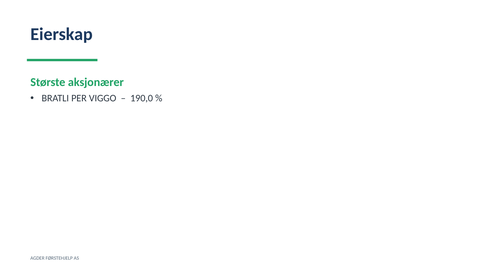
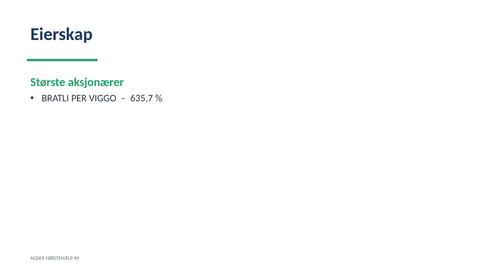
190,0: 190,0 -> 635,7
